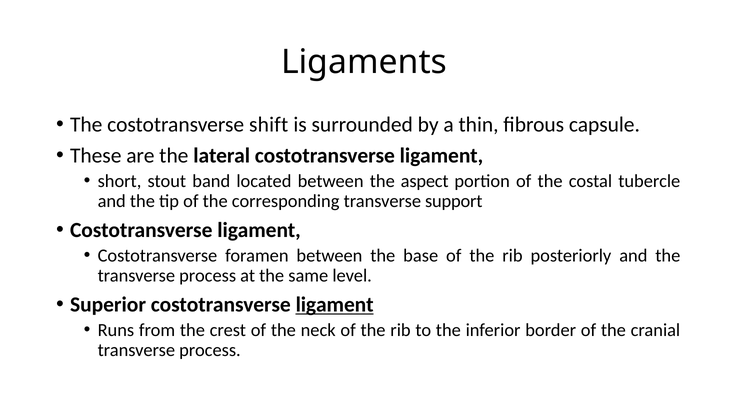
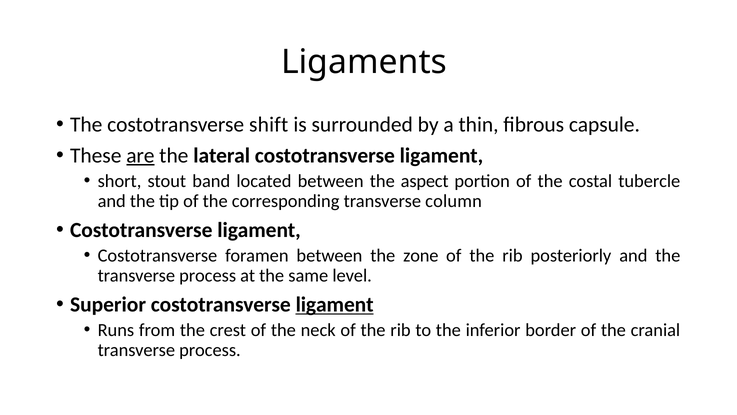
are underline: none -> present
support: support -> column
base: base -> zone
